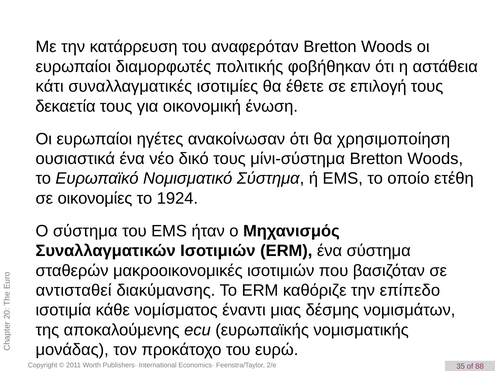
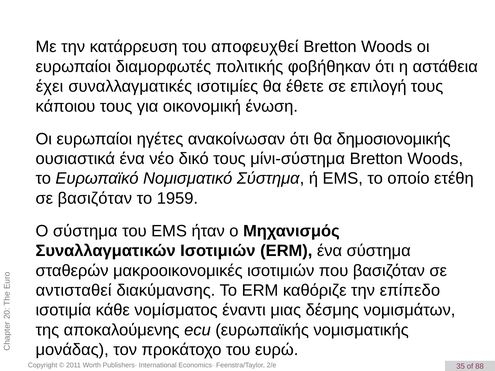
αναφερόταν: αναφερόταν -> αποφευχθεί
κάτι: κάτι -> έχει
δεκαετία: δεκαετία -> κάποιου
χρησιμοποίηση: χρησιμοποίηση -> δημοσιονομικής
σε οικονομίες: οικονομίες -> βασιζόταν
1924: 1924 -> 1959
